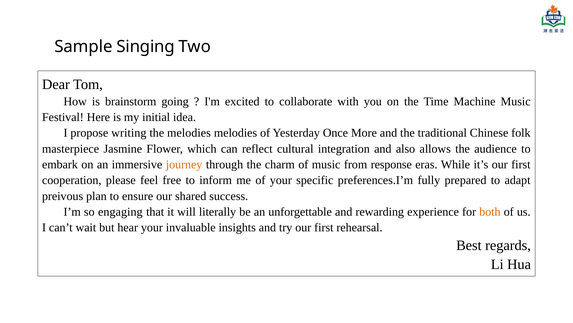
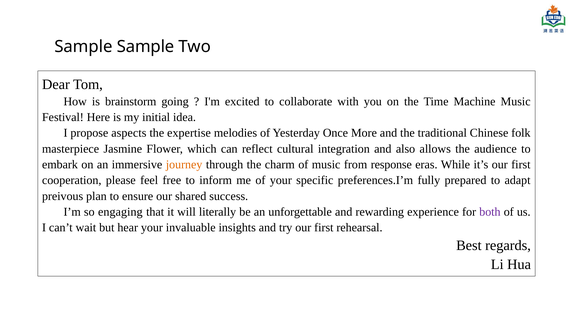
Sample Singing: Singing -> Sample
writing: writing -> aspects
the melodies: melodies -> expertise
both colour: orange -> purple
